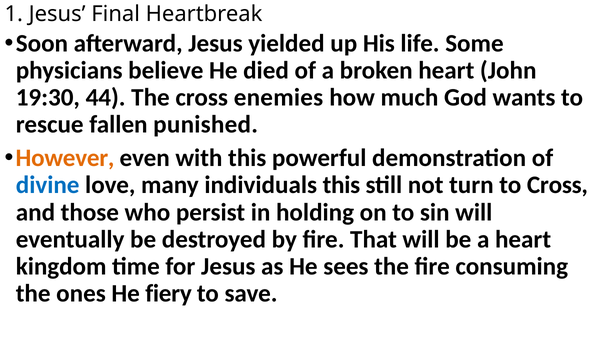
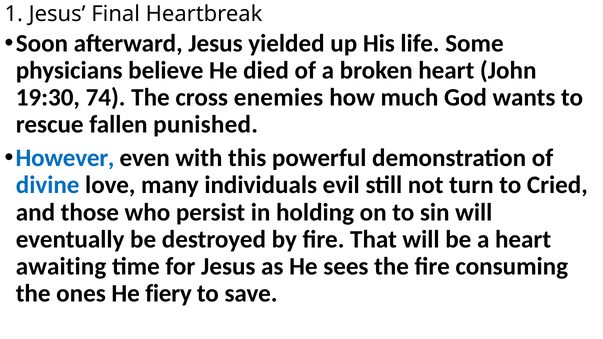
44: 44 -> 74
However colour: orange -> blue
individuals this: this -> evil
to Cross: Cross -> Cried
kingdom: kingdom -> awaiting
